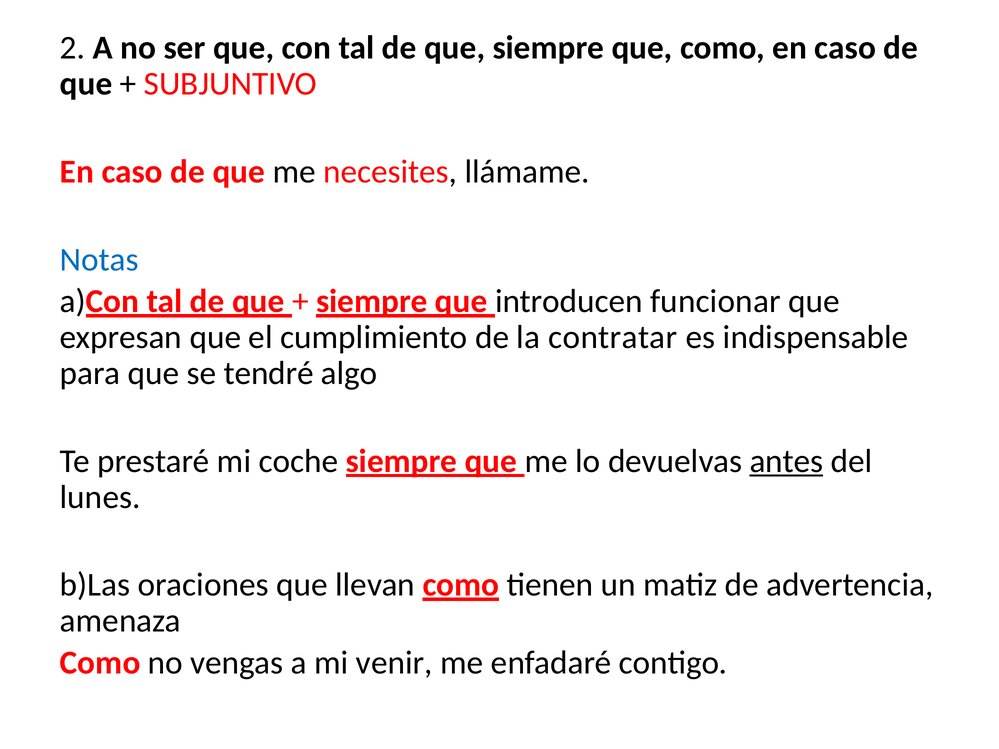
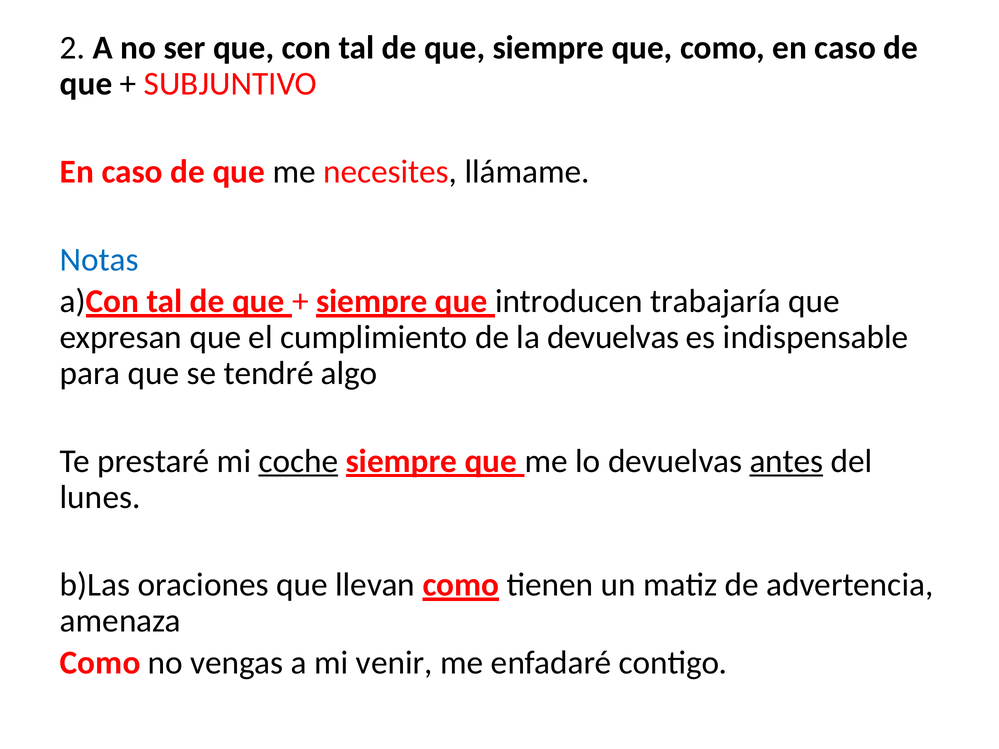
funcionar: funcionar -> trabajaría
la contratar: contratar -> devuelvas
coche underline: none -> present
